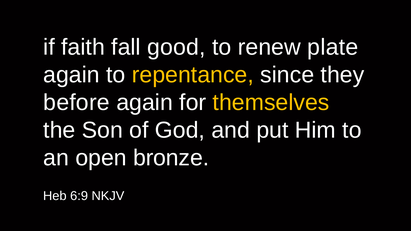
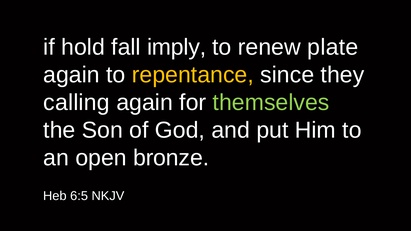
faith: faith -> hold
good: good -> imply
before: before -> calling
themselves colour: yellow -> light green
6:9: 6:9 -> 6:5
